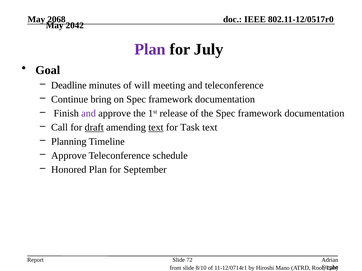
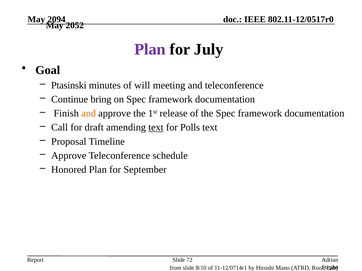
2068: 2068 -> 2094
2042: 2042 -> 2052
Deadline: Deadline -> Ptasinski
and at (89, 114) colour: purple -> orange
draft underline: present -> none
Task: Task -> Polls
Planning: Planning -> Proposal
